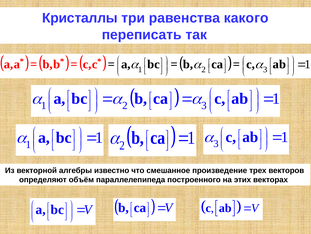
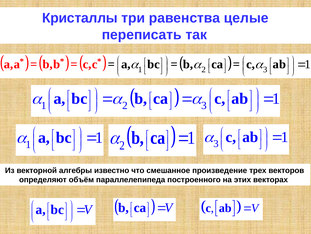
какого: какого -> целые
